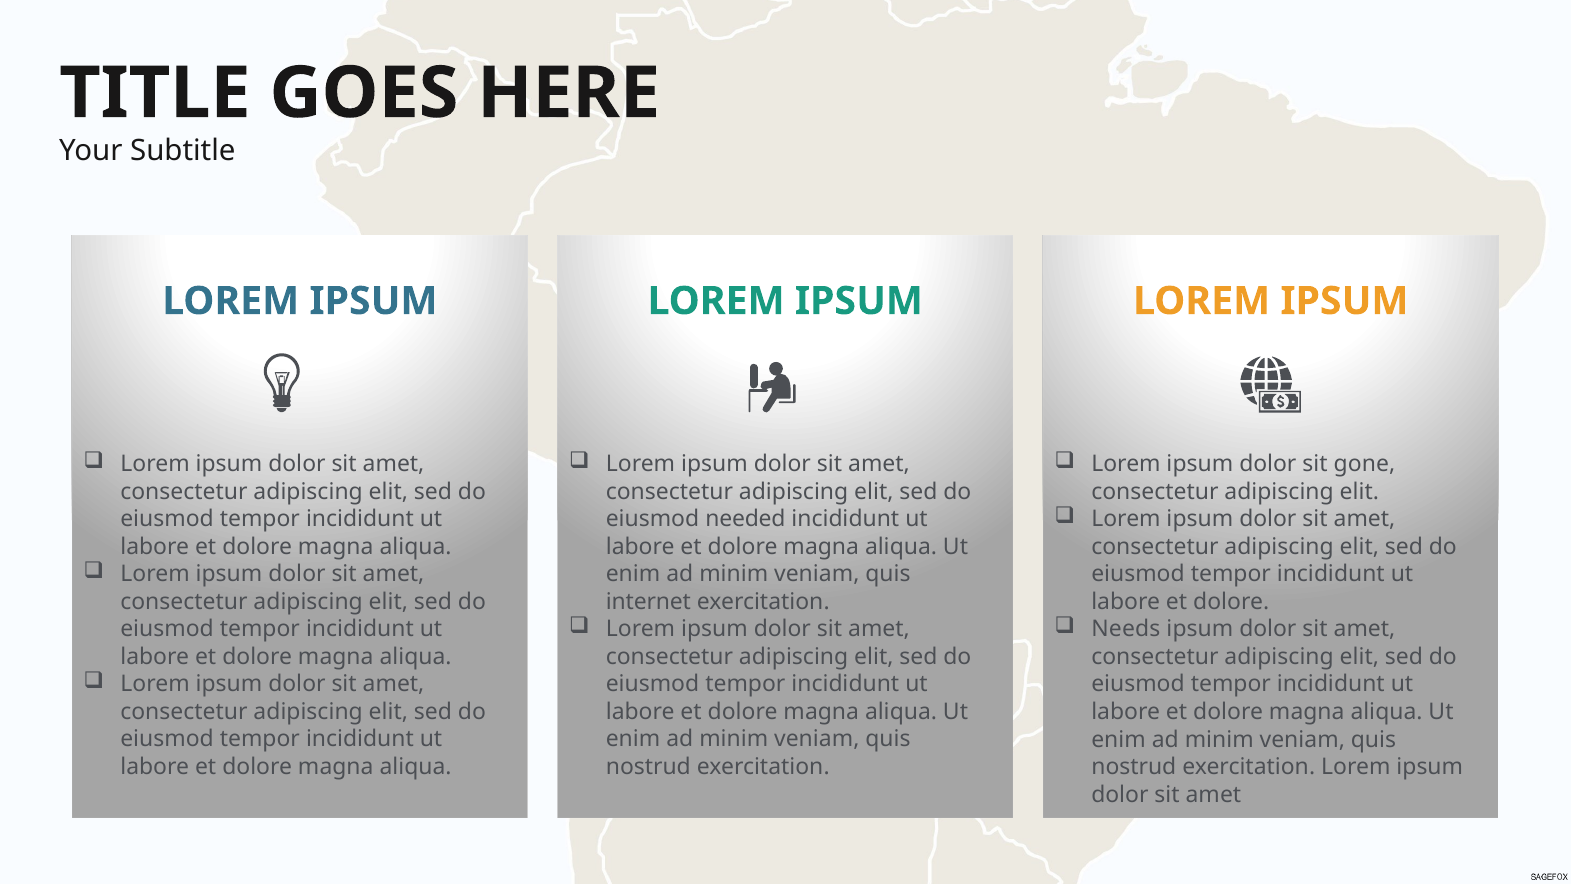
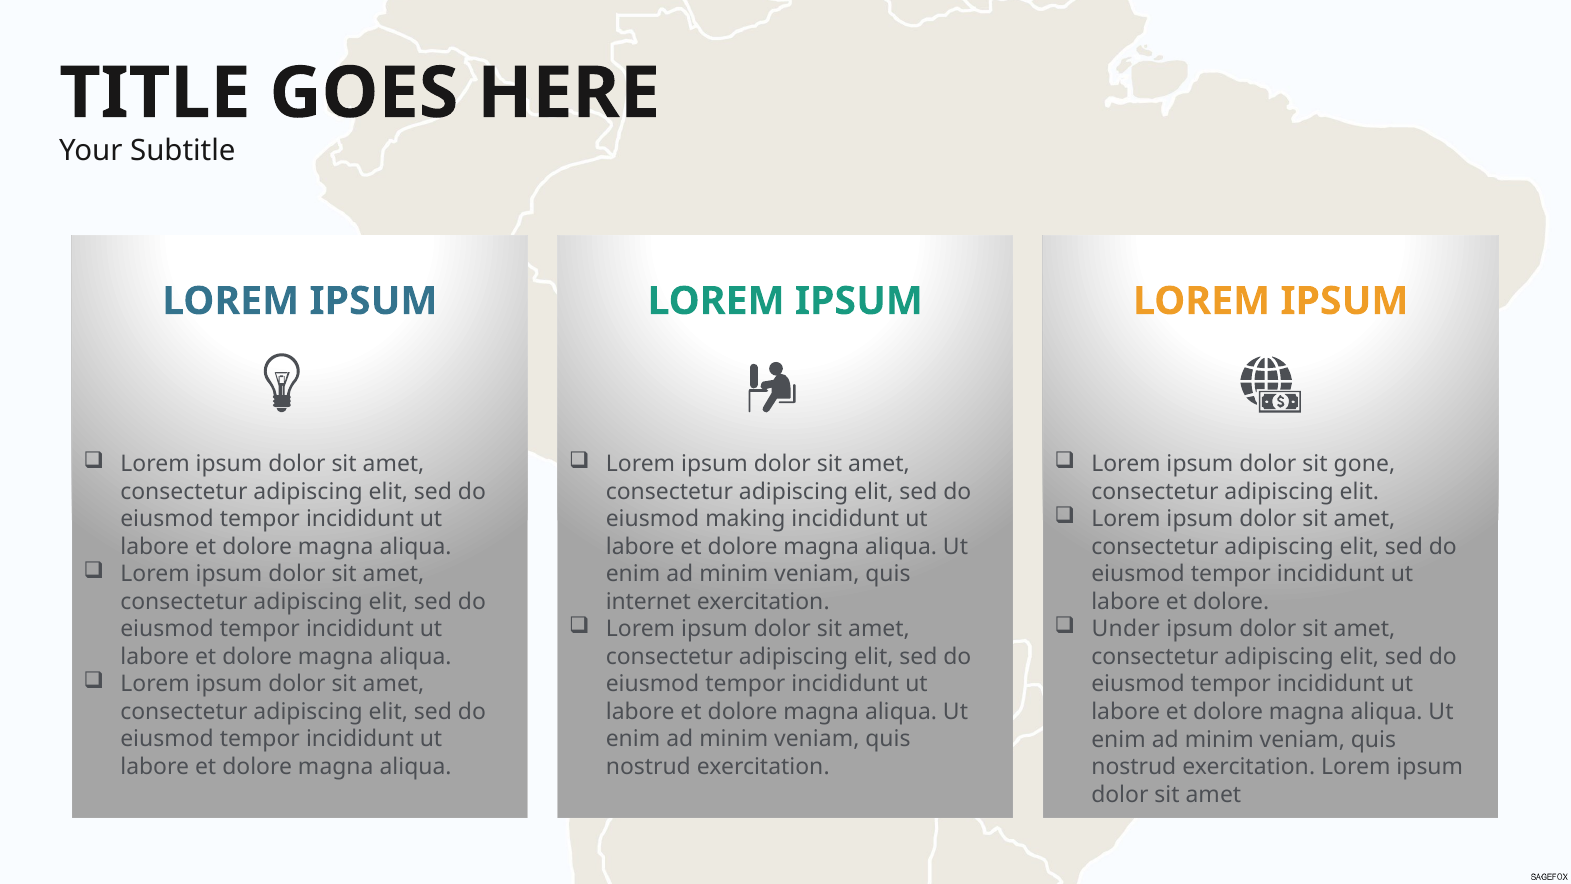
needed: needed -> making
Needs: Needs -> Under
